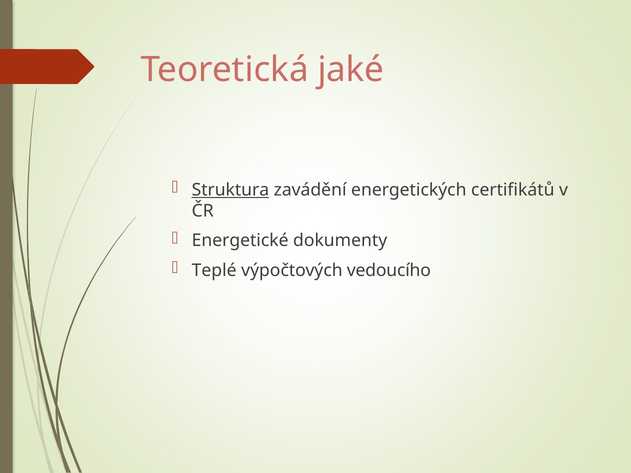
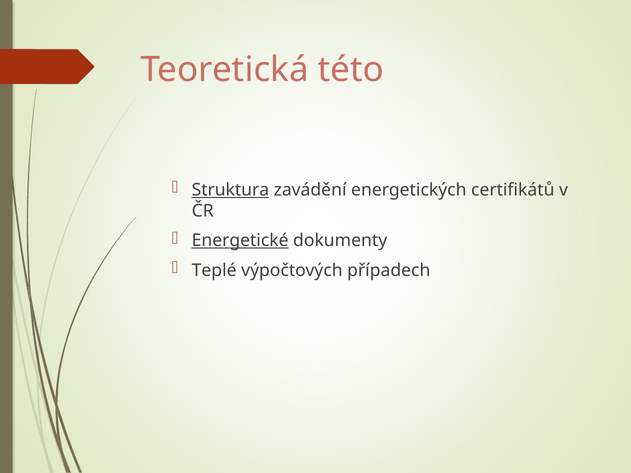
jaké: jaké -> této
Energetické underline: none -> present
vedoucího: vedoucího -> případech
